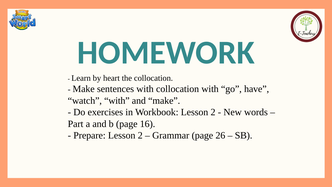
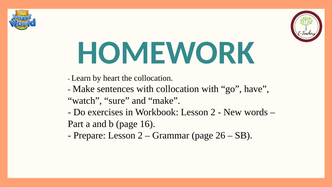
watch with: with -> sure
